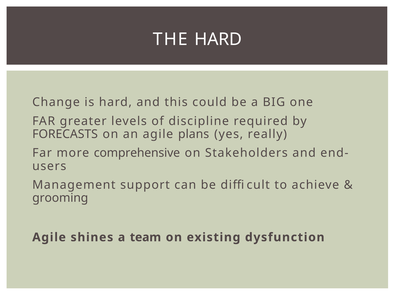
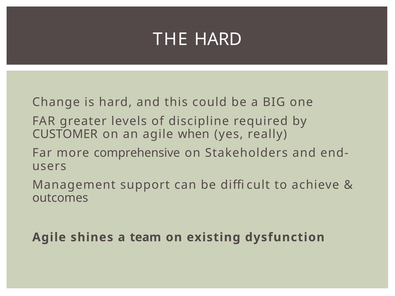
FORECASTS: FORECASTS -> CUSTOMER
plans: plans -> when
grooming: grooming -> outcomes
